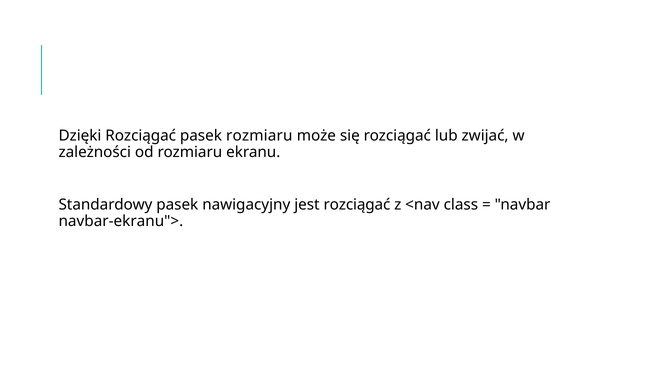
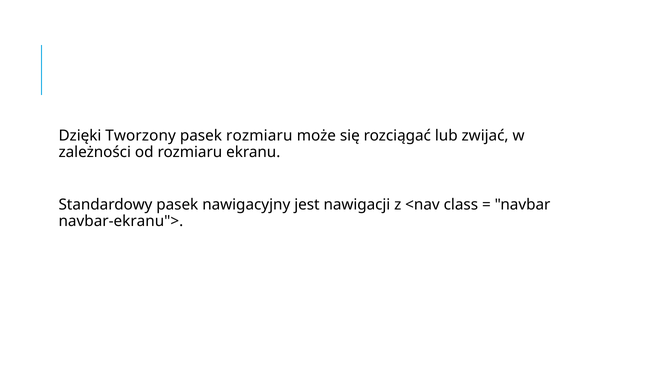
Dzięki Rozciągać: Rozciągać -> Tworzony
jest rozciągać: rozciągać -> nawigacji
